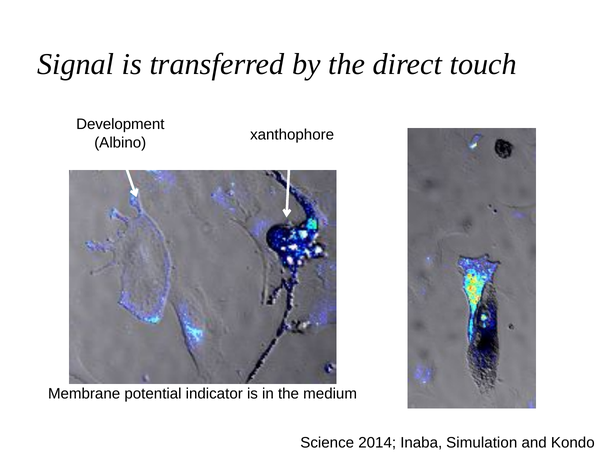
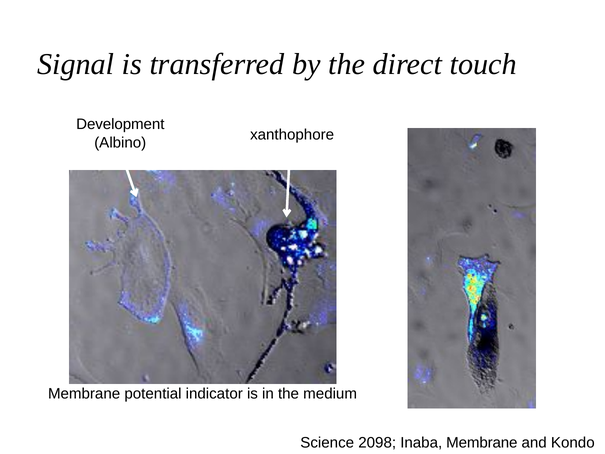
2014: 2014 -> 2098
Inaba Simulation: Simulation -> Membrane
